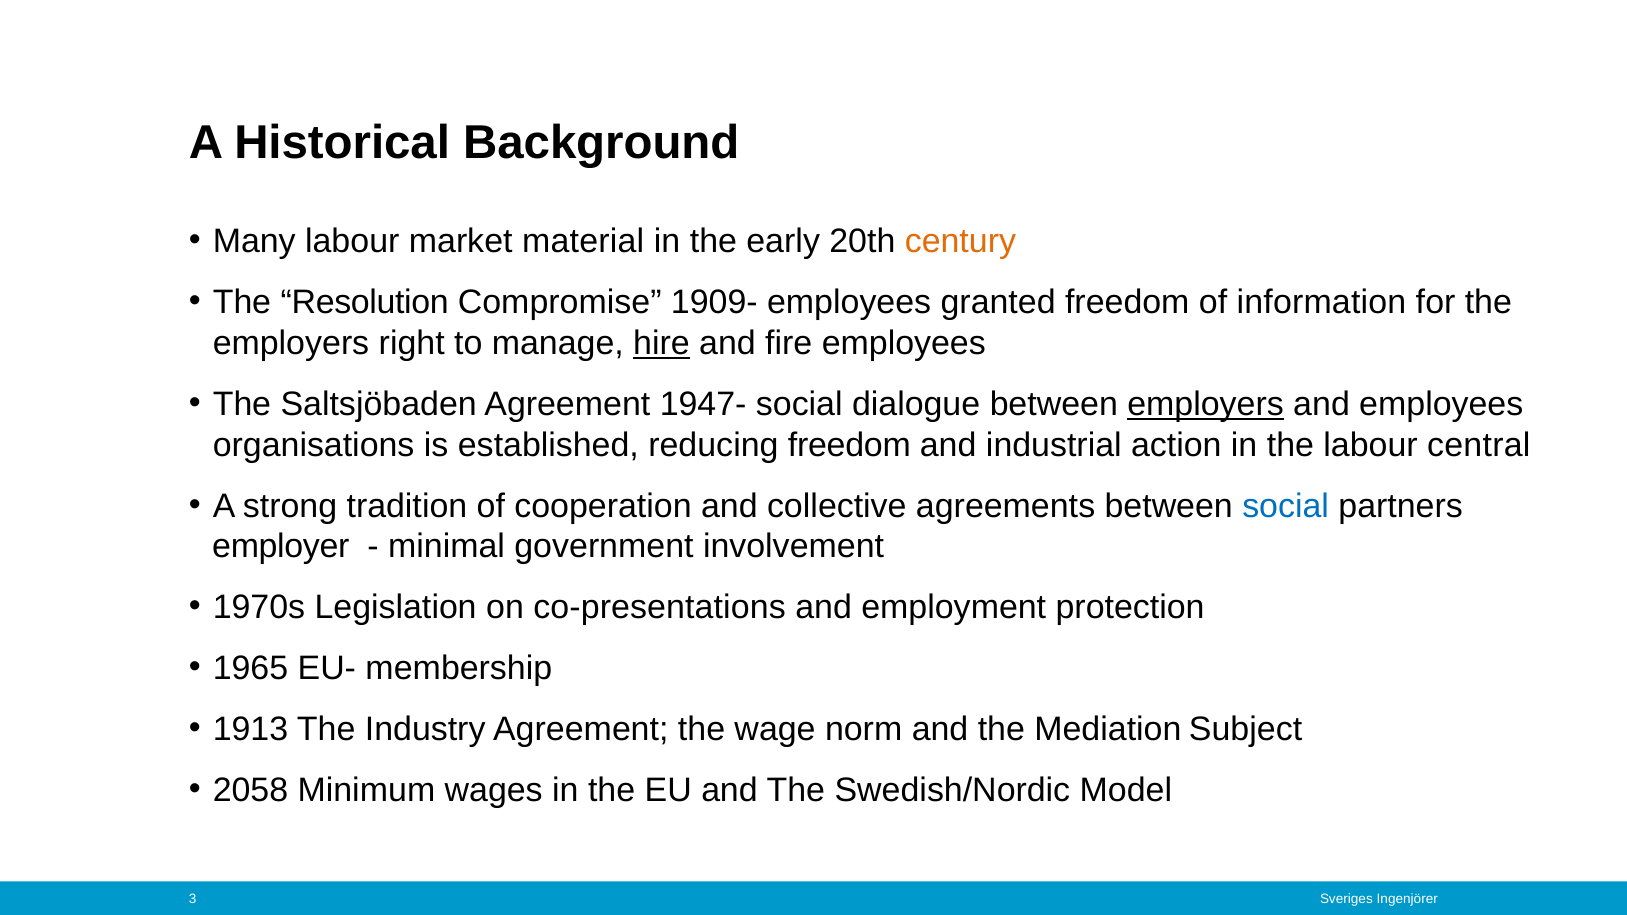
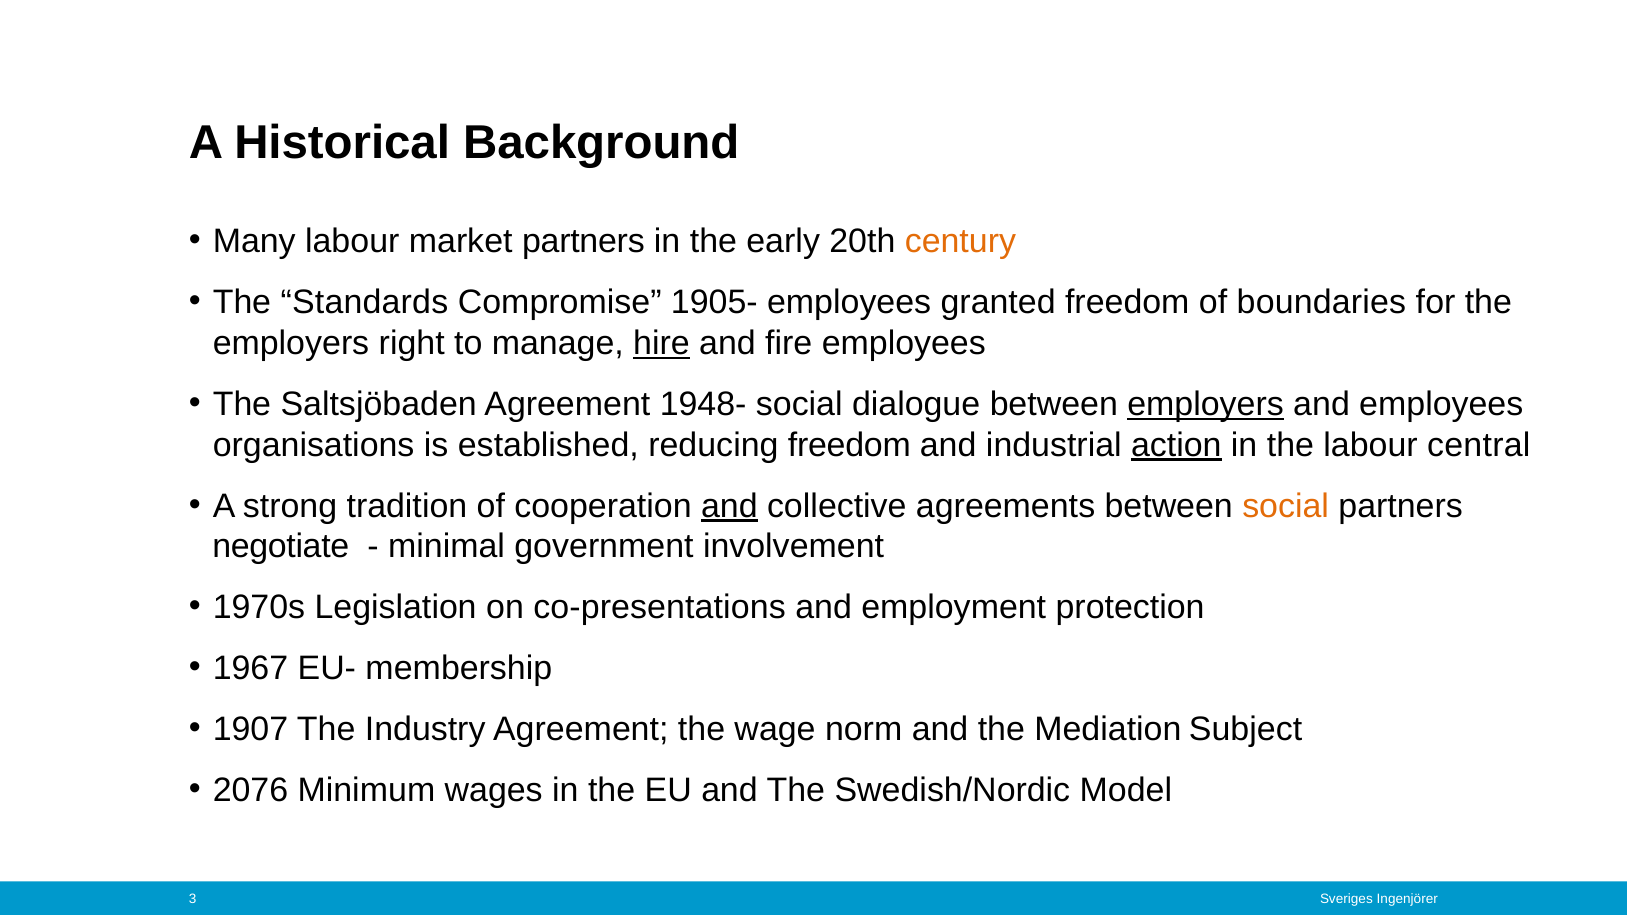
market material: material -> partners
Resolution: Resolution -> Standards
1909-: 1909- -> 1905-
information: information -> boundaries
1947-: 1947- -> 1948-
action underline: none -> present
and at (729, 506) underline: none -> present
social at (1286, 506) colour: blue -> orange
employer: employer -> negotiate
1965: 1965 -> 1967
1913: 1913 -> 1907
2058: 2058 -> 2076
